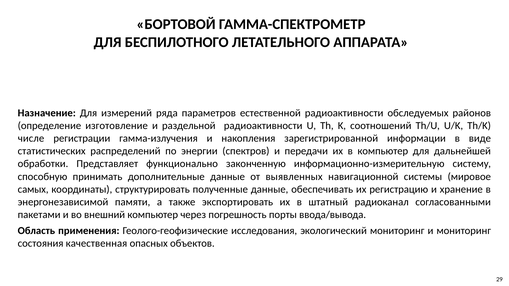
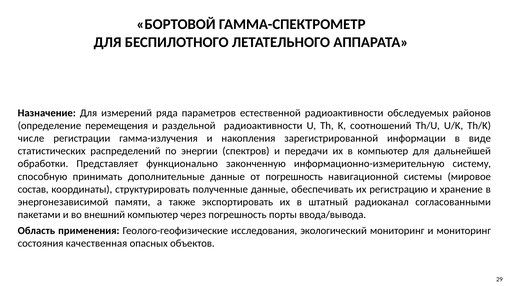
изготовление: изготовление -> перемещения
от выявленных: выявленных -> погрешность
самых: самых -> состав
